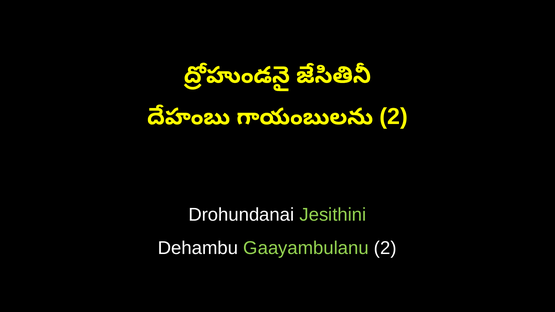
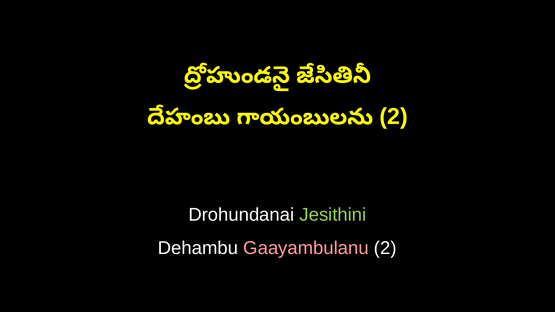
Gaayambulanu colour: light green -> pink
